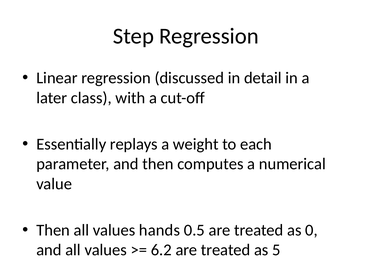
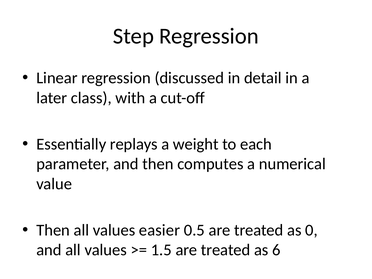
hands: hands -> easier
6.2: 6.2 -> 1.5
5: 5 -> 6
